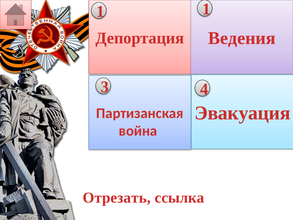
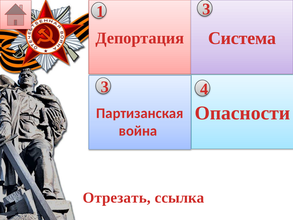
1 1: 1 -> 3
Ведения: Ведения -> Система
Эвакуация: Эвакуация -> Опасности
